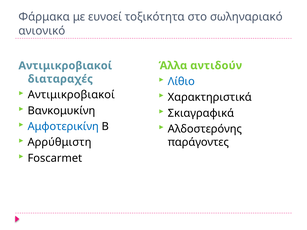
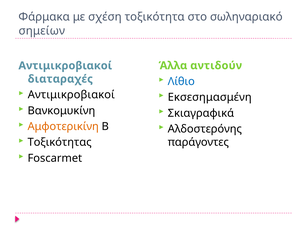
ευνοεί: ευνοεί -> σχέση
ανιονικό: ανιονικό -> σημείων
Χαρακτηριστικά: Χαρακτηριστικά -> Εκσεσημασμένη
Αμφοτερικίνη colour: blue -> orange
Αρρύθμιστη: Αρρύθμιστη -> Τοξικότητας
